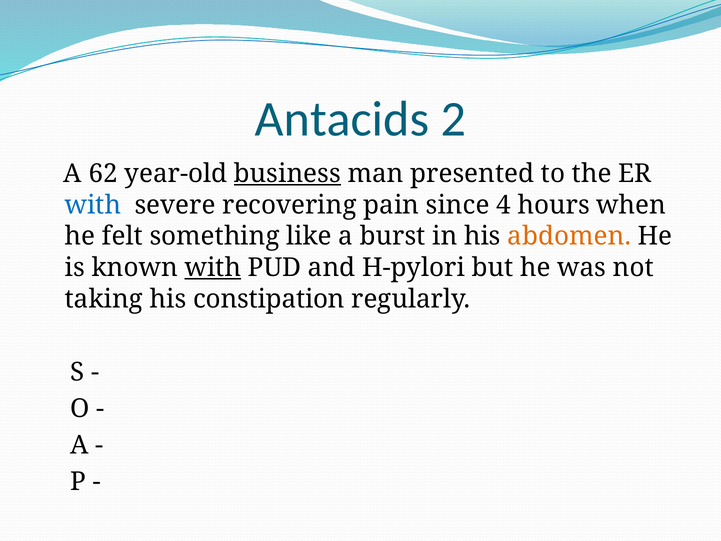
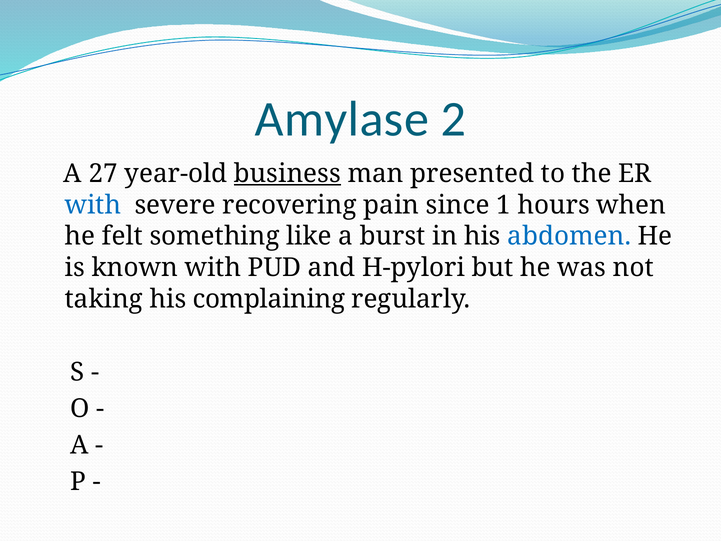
Antacids: Antacids -> Amylase
62: 62 -> 27
4: 4 -> 1
abdomen colour: orange -> blue
with at (213, 268) underline: present -> none
constipation: constipation -> complaining
